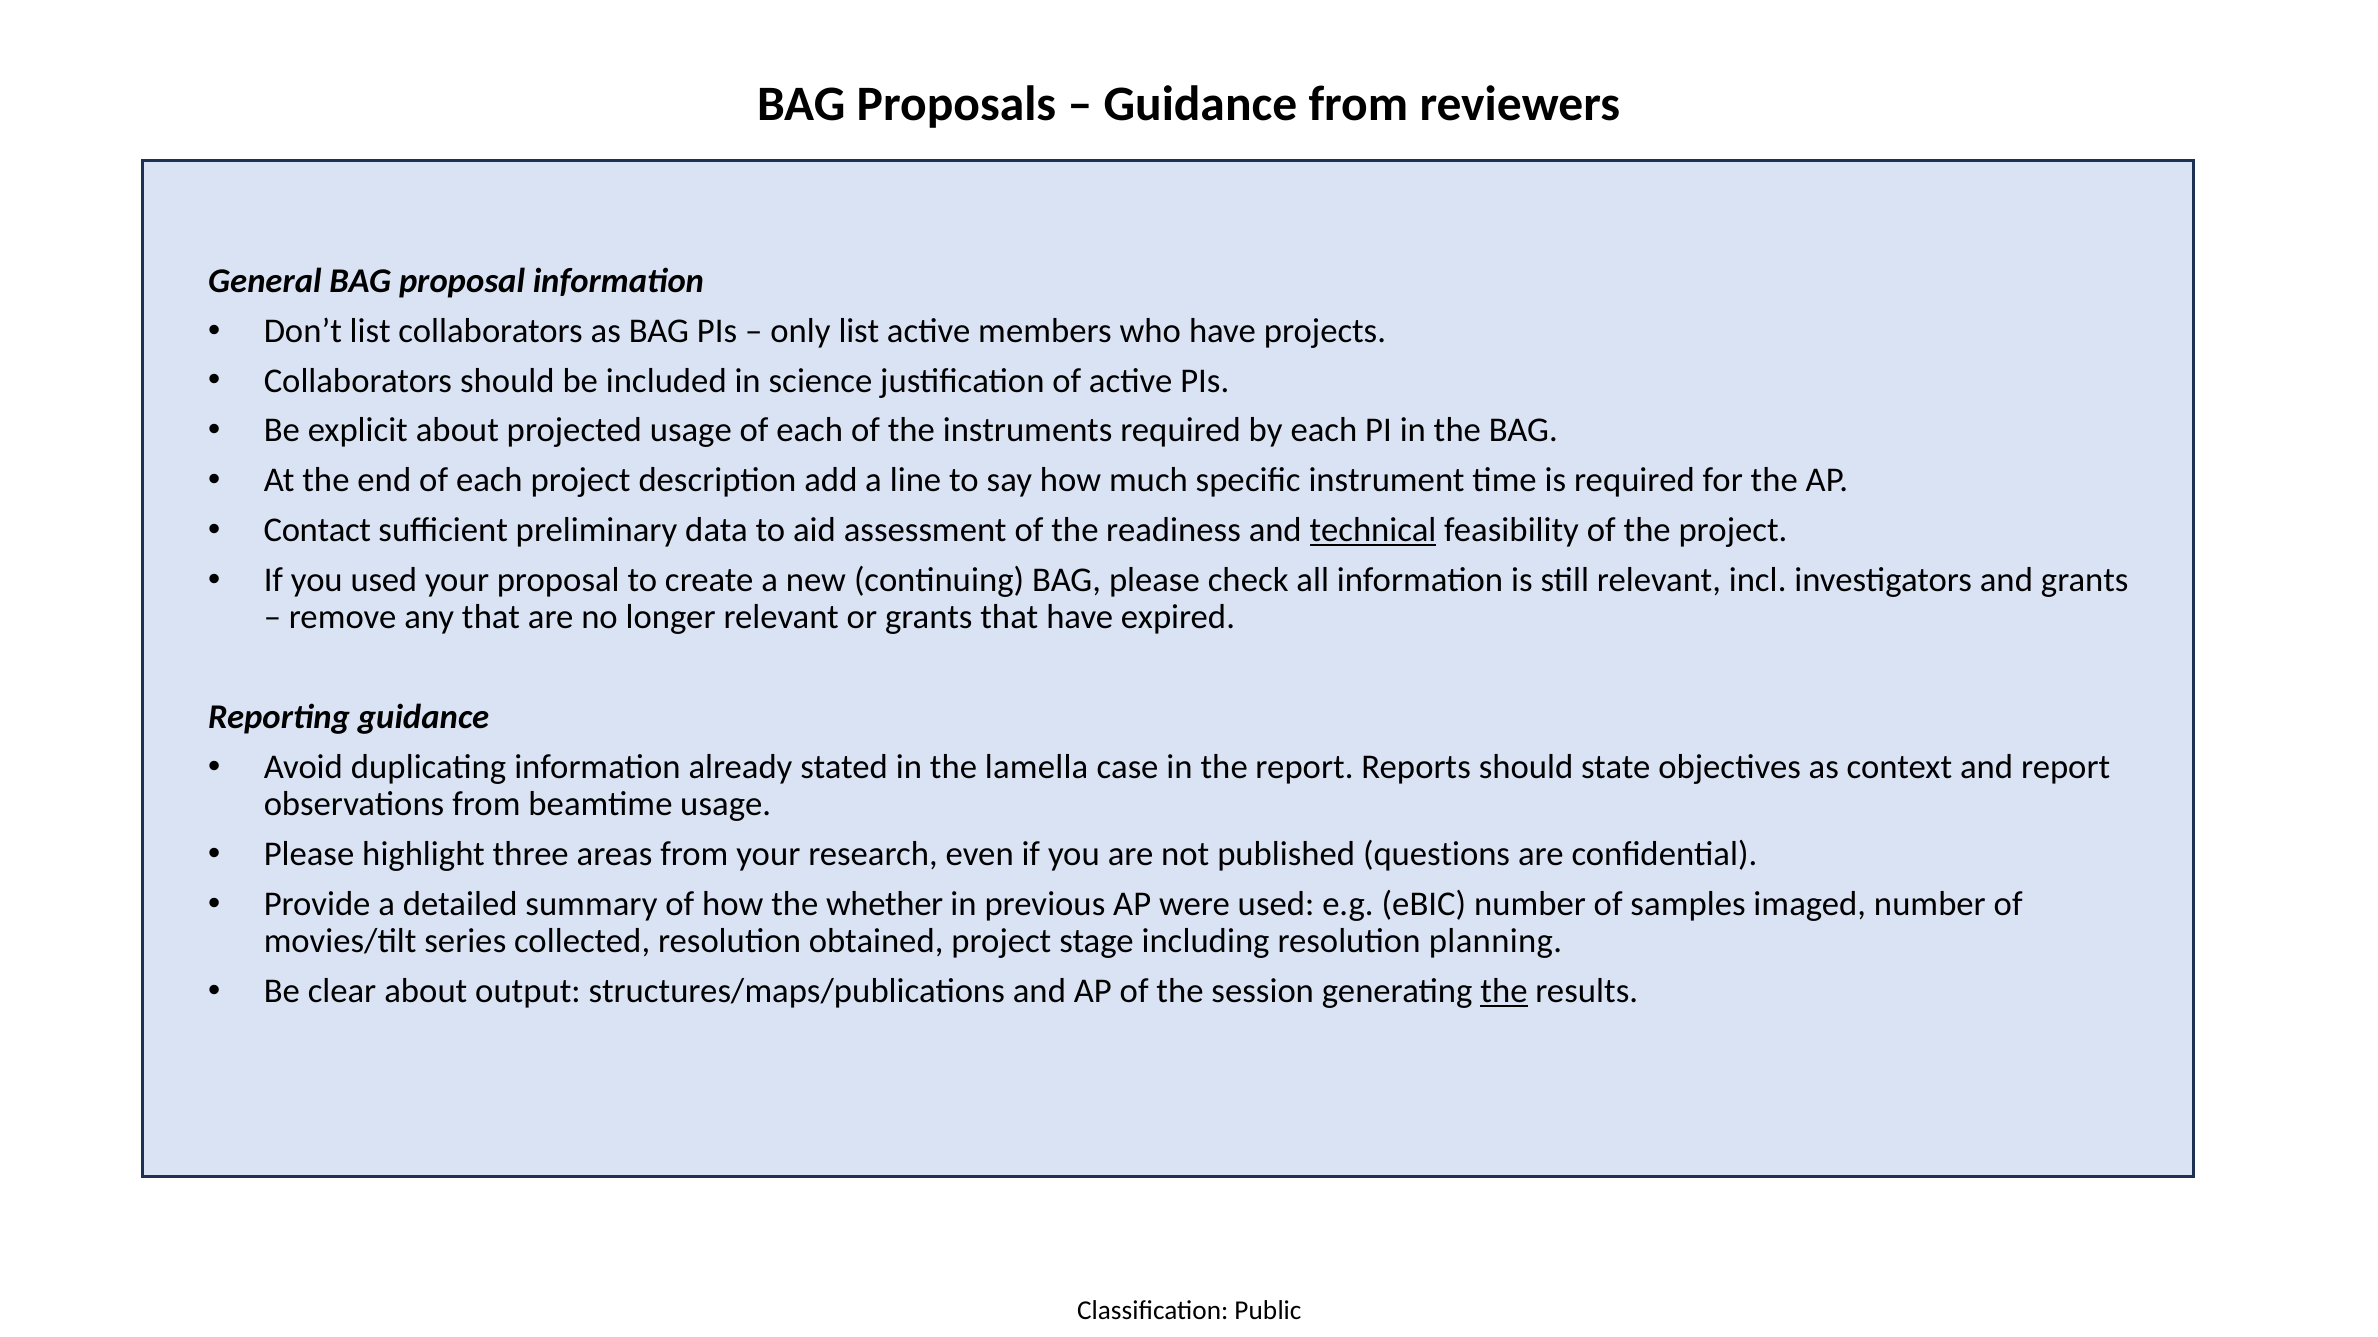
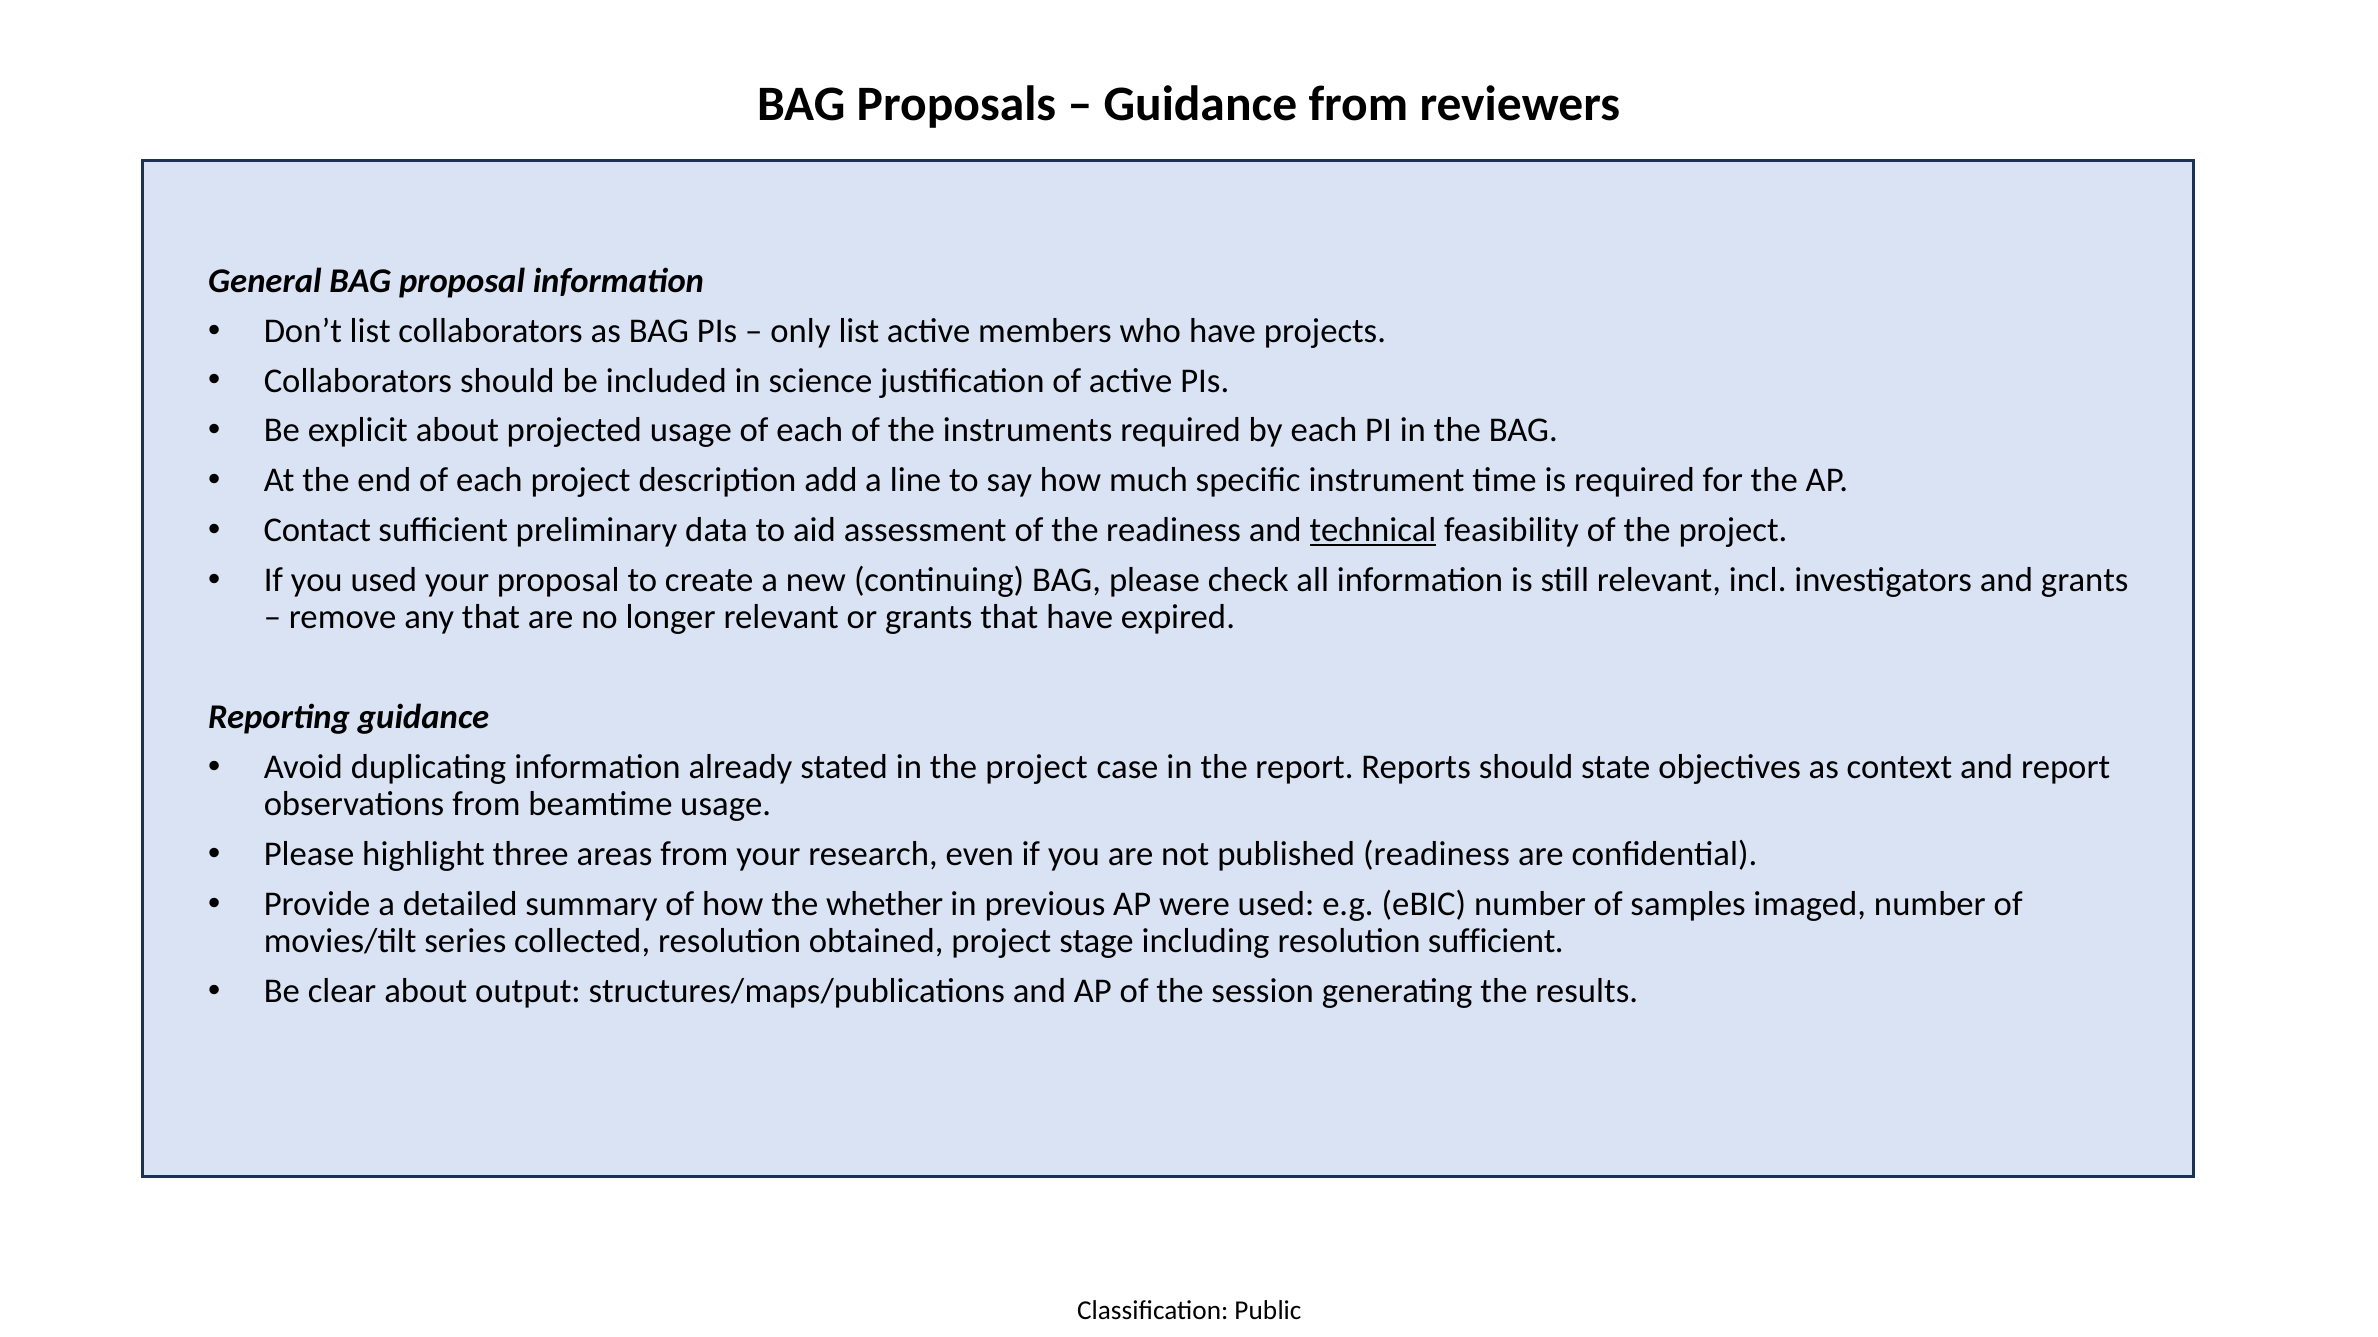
in the lamella: lamella -> project
published questions: questions -> readiness
resolution planning: planning -> sufficient
the at (1504, 992) underline: present -> none
